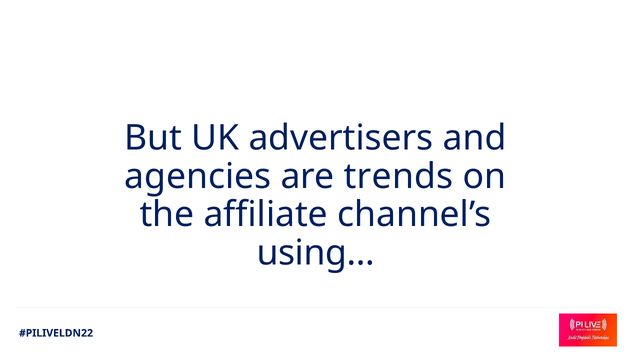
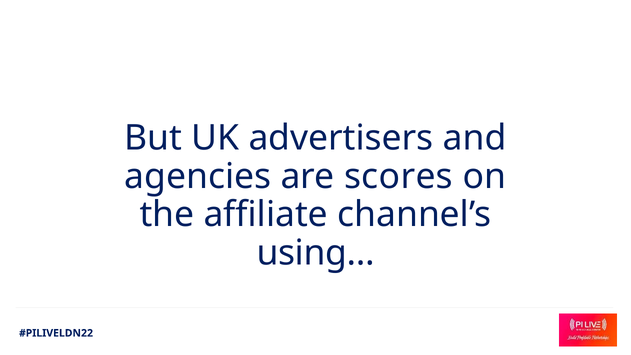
trends: trends -> scores
